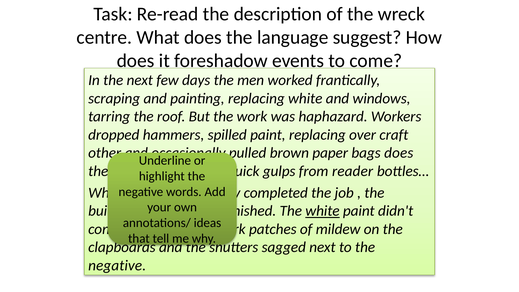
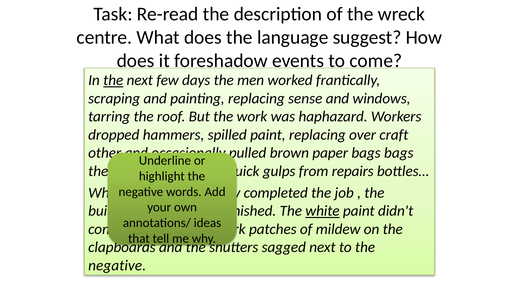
the at (113, 80) underline: none -> present
replacing white: white -> sense
bags does: does -> bags
reader: reader -> repairs
